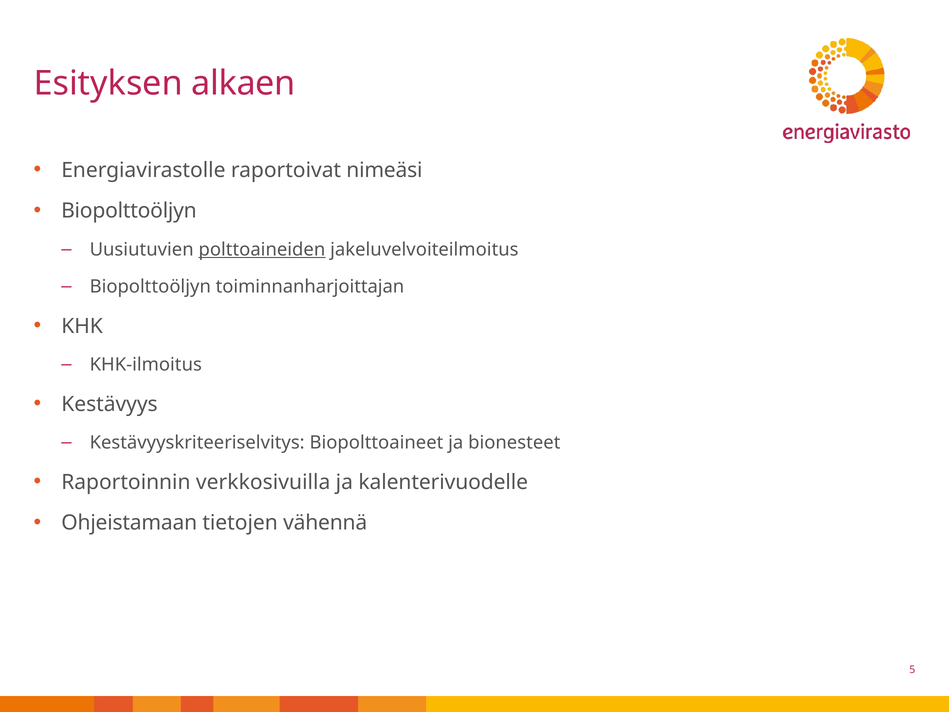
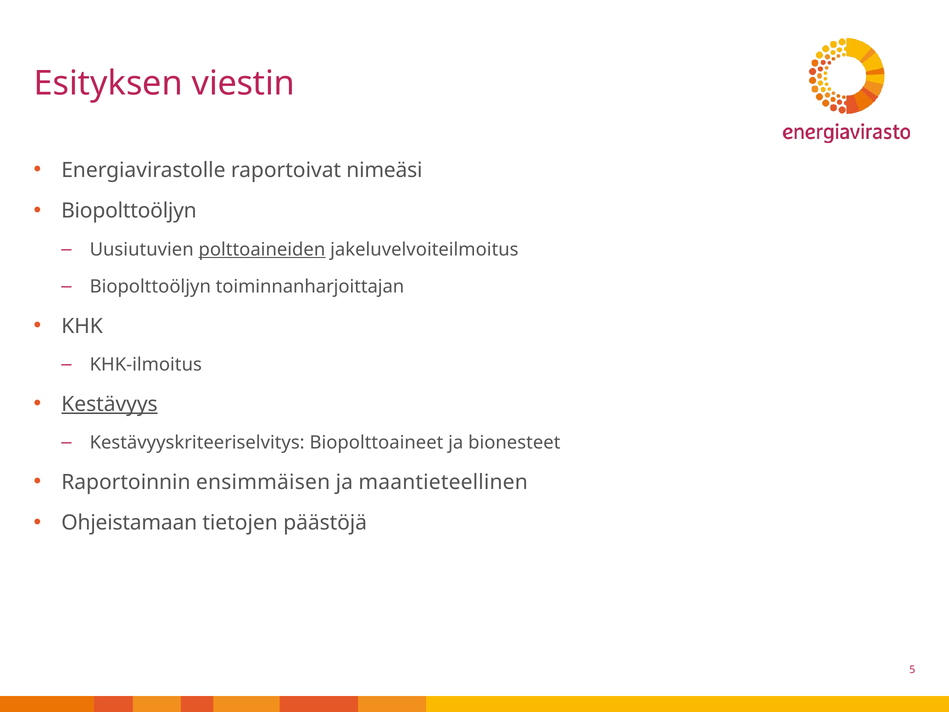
alkaen: alkaen -> viestin
Kestävyys underline: none -> present
verkkosivuilla: verkkosivuilla -> ensimmäisen
kalenterivuodelle: kalenterivuodelle -> maantieteellinen
vähennä: vähennä -> päästöjä
